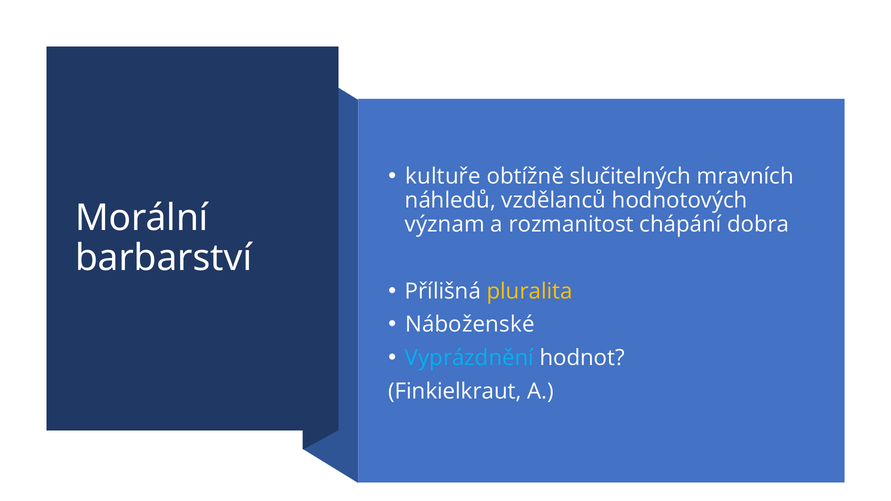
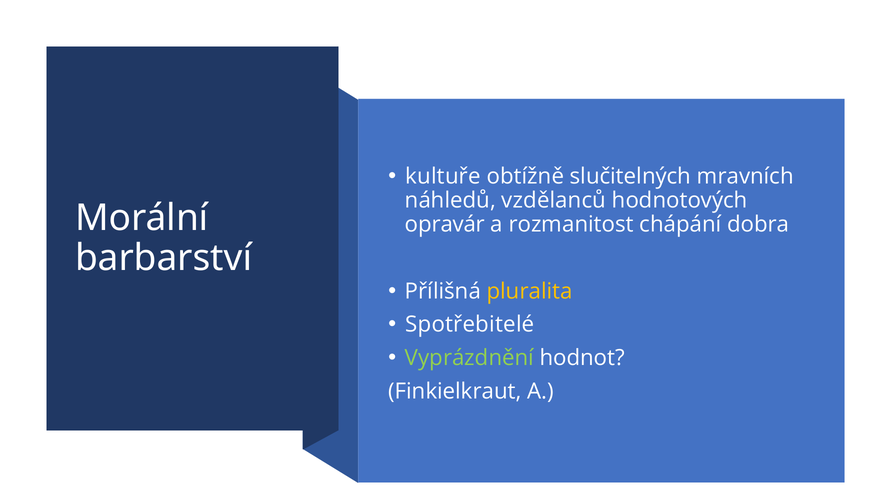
význam: význam -> opravár
Náboženské: Náboženské -> Spotřebitelé
Vyprázdnění colour: light blue -> light green
